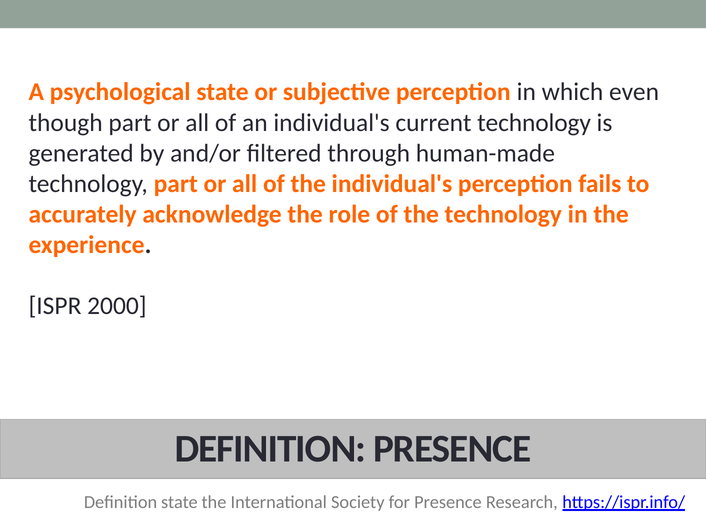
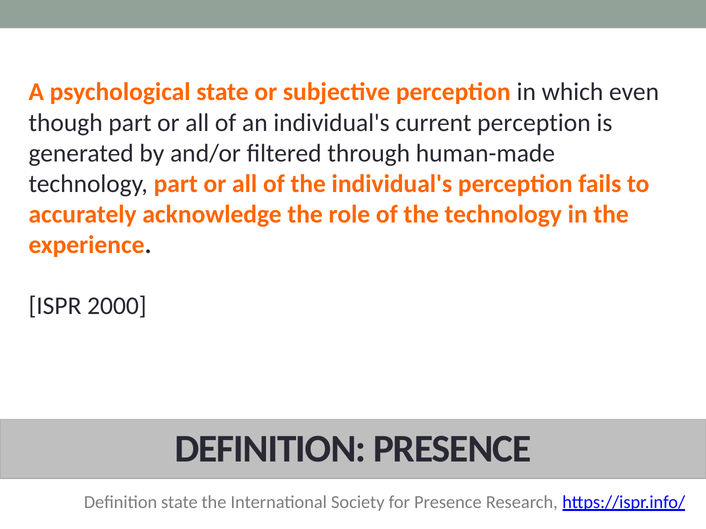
current technology: technology -> perception
